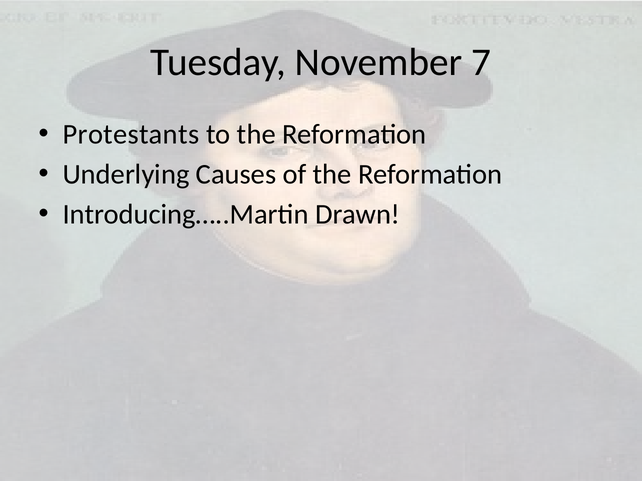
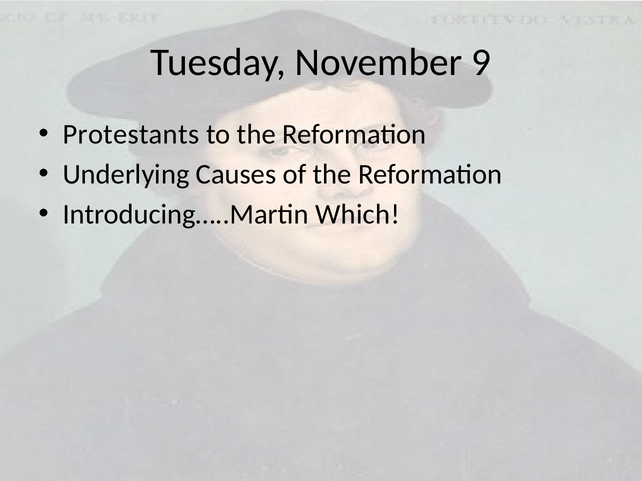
7: 7 -> 9
Drawn: Drawn -> Which
